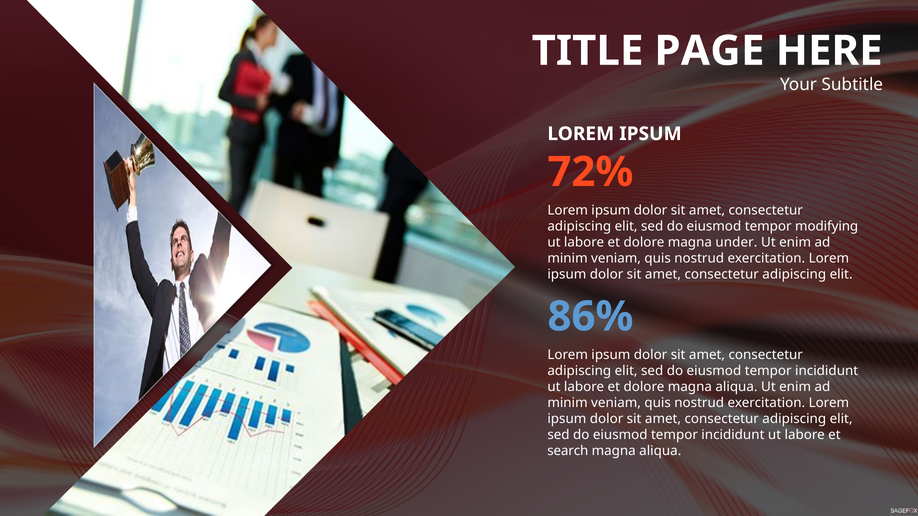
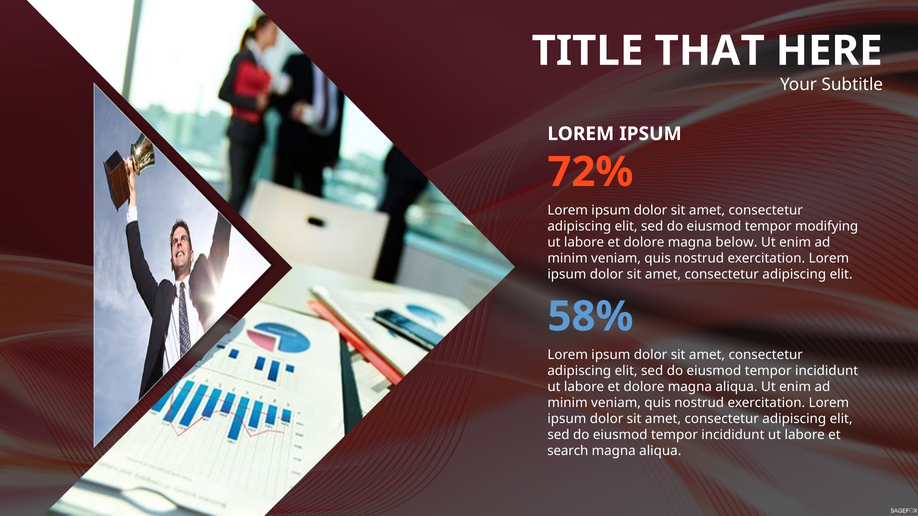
PAGE: PAGE -> THAT
under: under -> below
86%: 86% -> 58%
